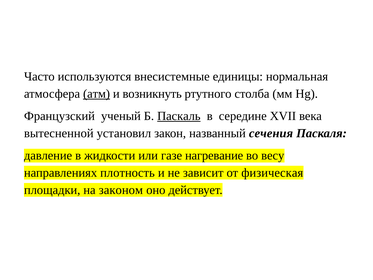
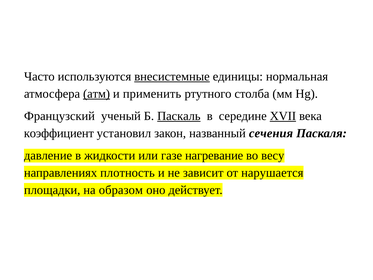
внесистемные underline: none -> present
возникнуть: возникнуть -> применить
XVII underline: none -> present
вытесненной: вытесненной -> коэффициент
физическая: физическая -> нарушается
законом: законом -> образом
